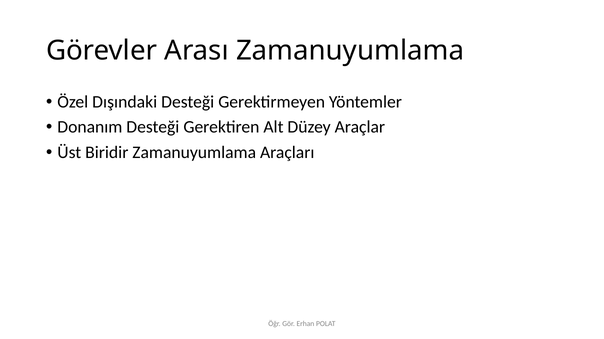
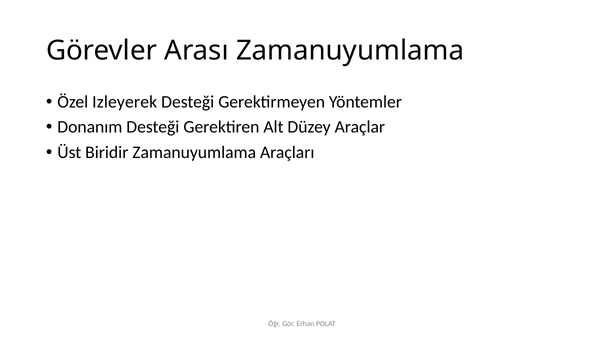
Dışındaki: Dışındaki -> Izleyerek
